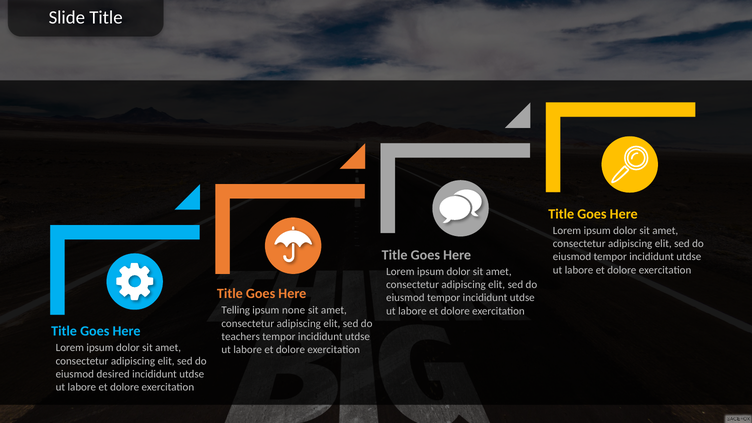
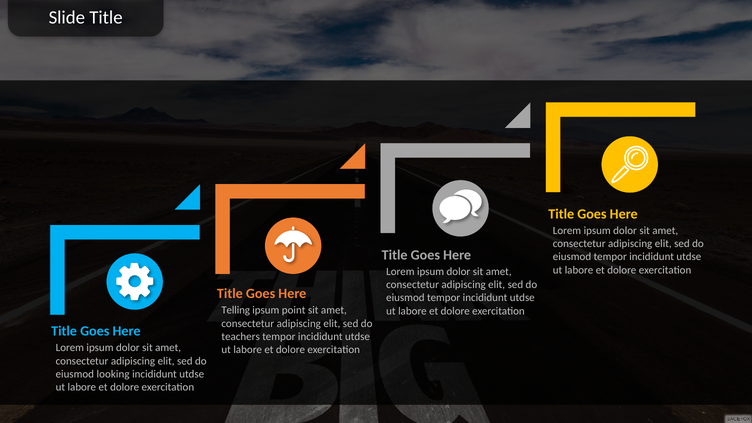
none: none -> point
desired: desired -> looking
